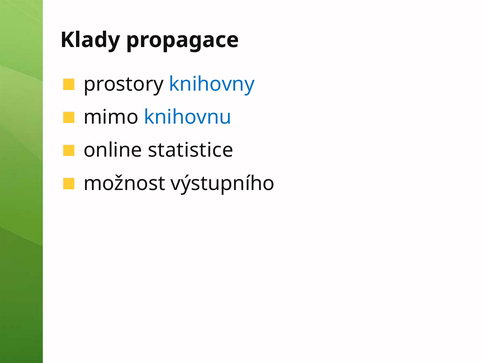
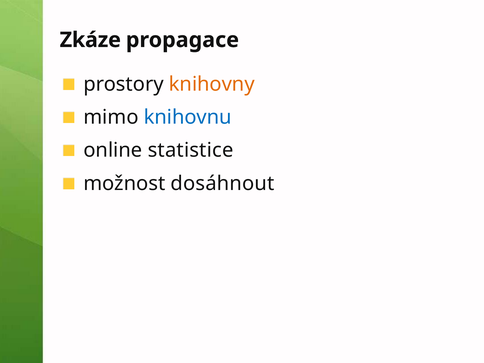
Klady: Klady -> Zkáze
knihovny colour: blue -> orange
výstupního: výstupního -> dosáhnout
